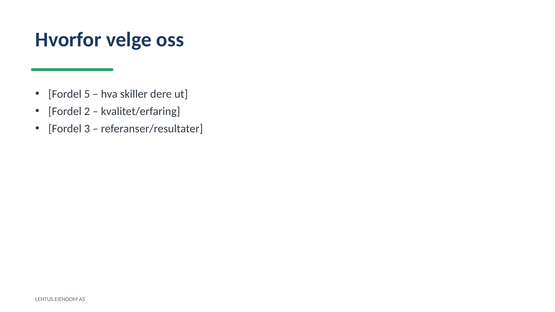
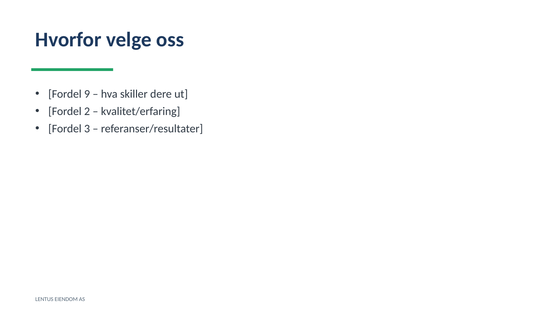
5: 5 -> 9
